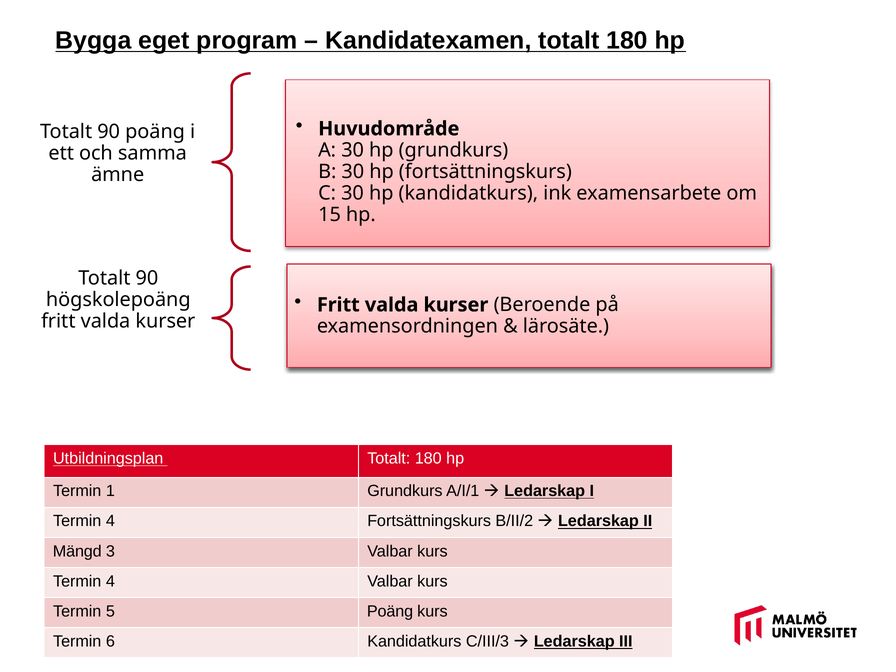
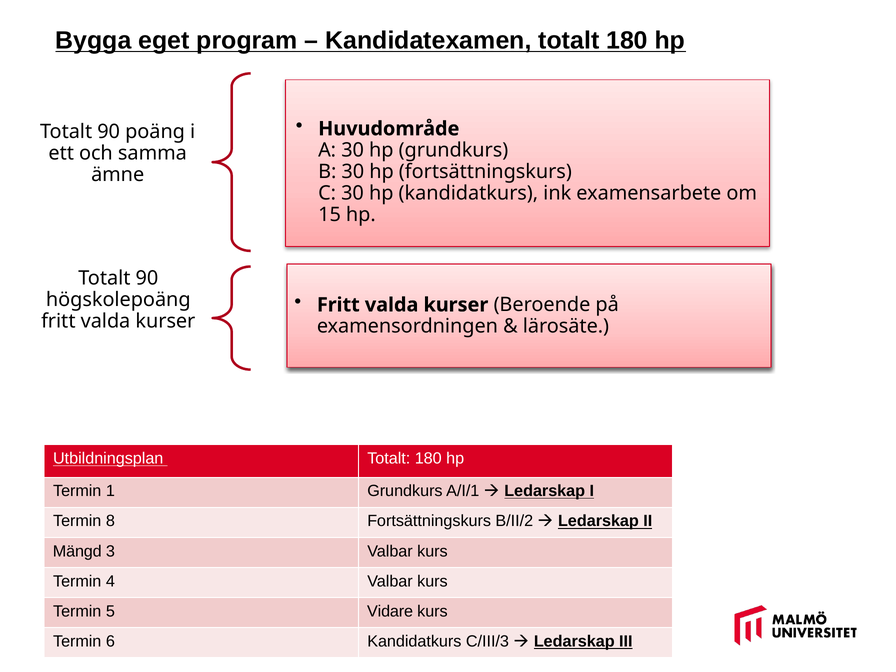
4 at (110, 521): 4 -> 8
5 Poäng: Poäng -> Vidare
